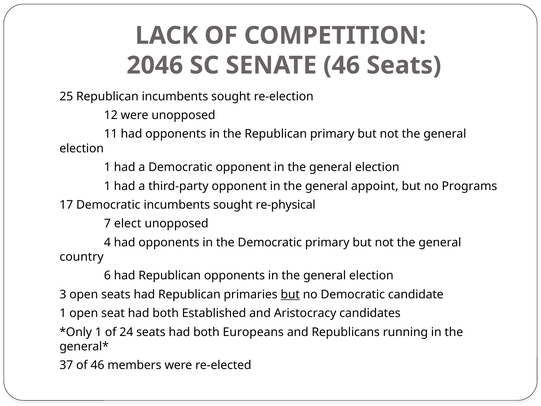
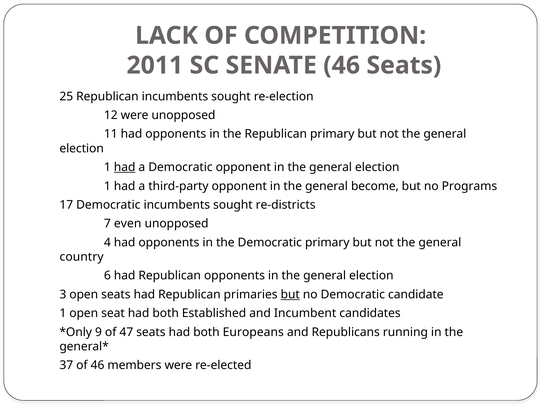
2046: 2046 -> 2011
had at (125, 167) underline: none -> present
appoint: appoint -> become
re-physical: re-physical -> re-districts
elect: elect -> even
Aristocracy: Aristocracy -> Incumbent
1 at (99, 332): 1 -> 9
24: 24 -> 47
